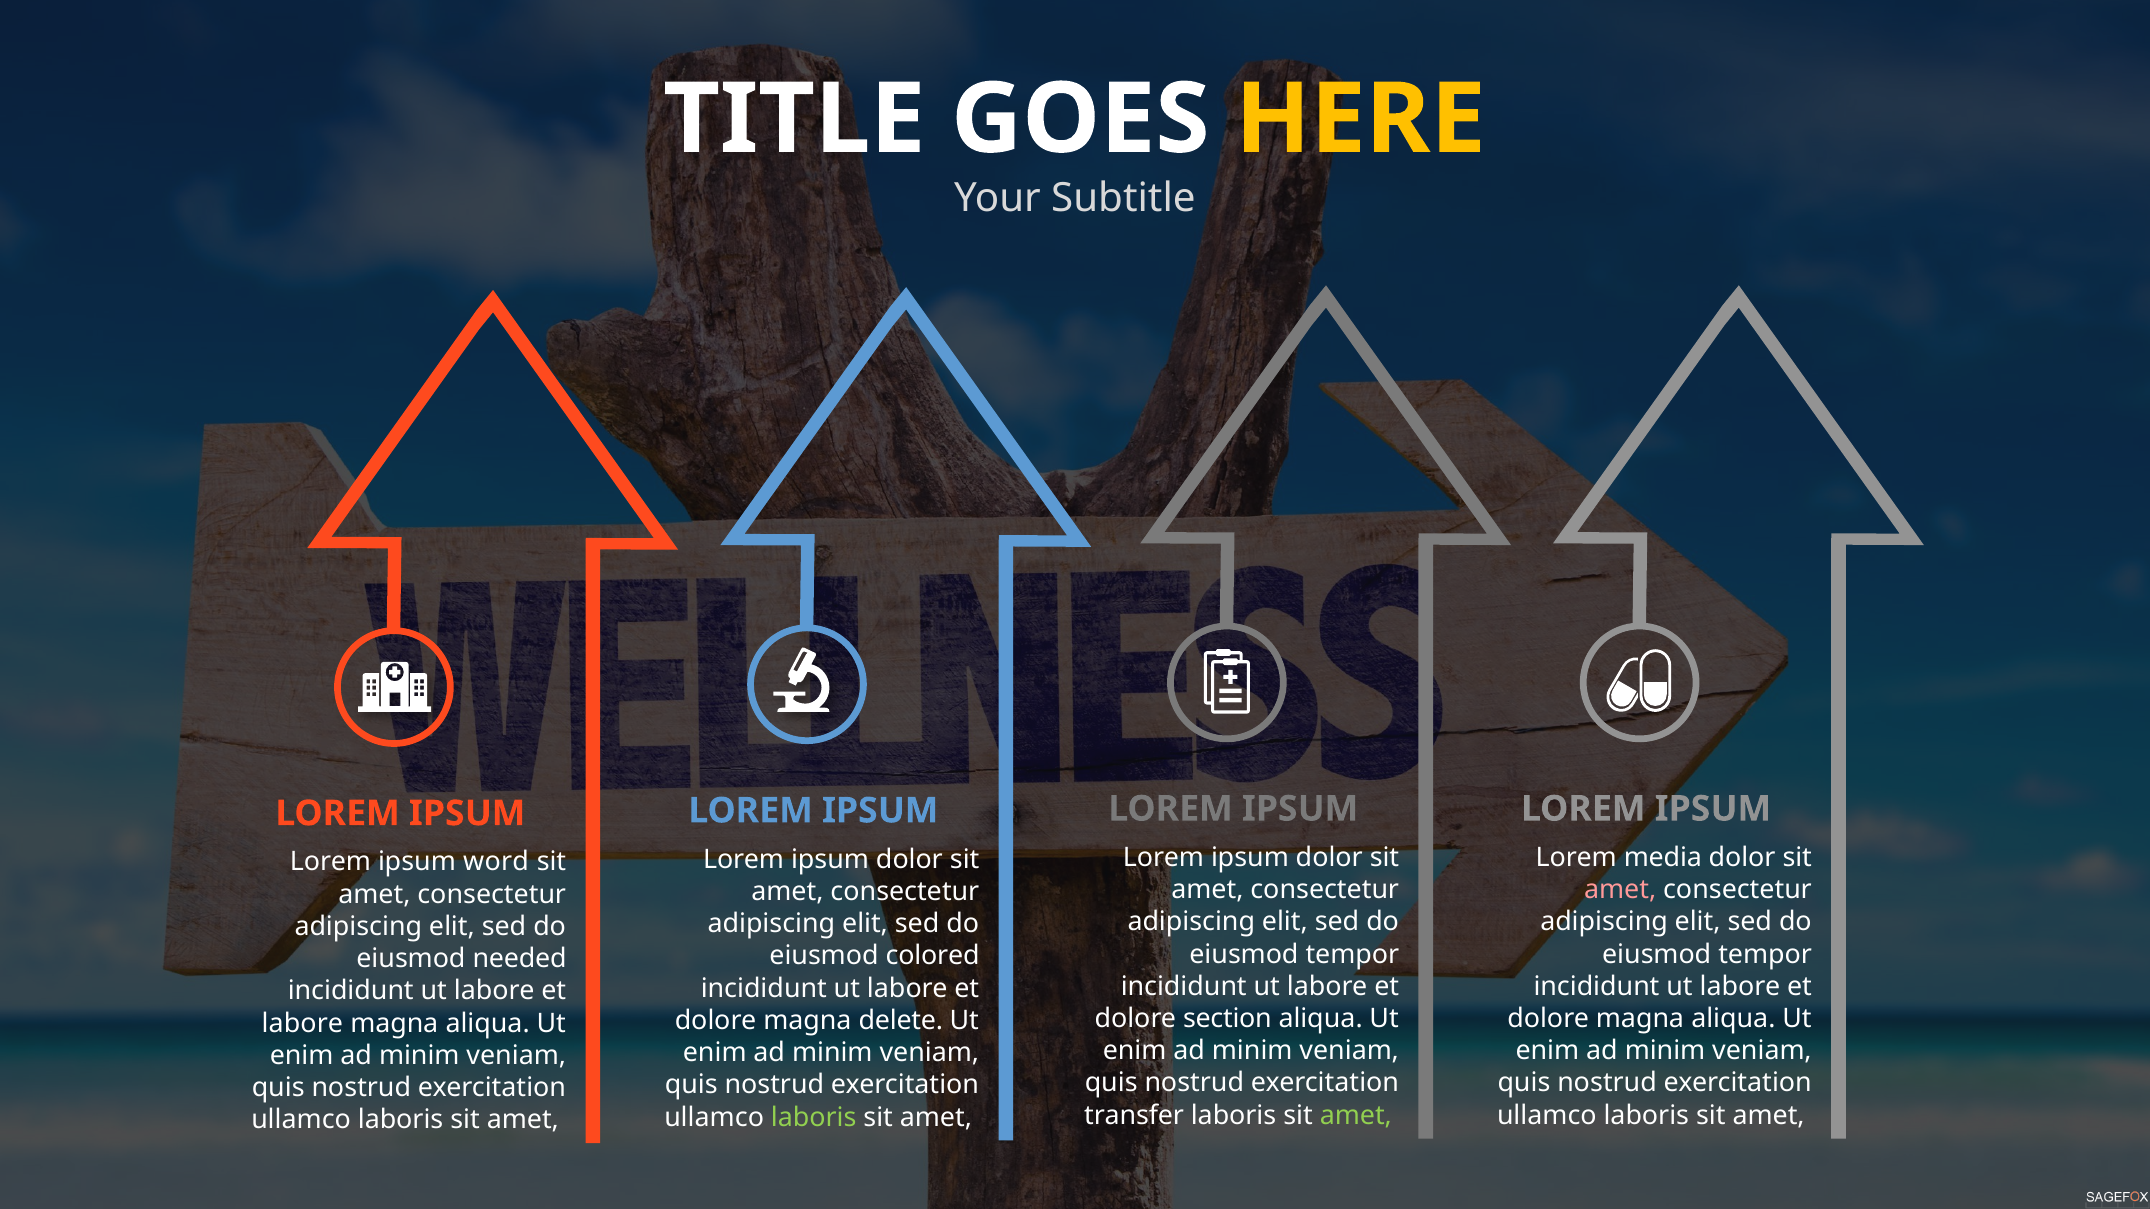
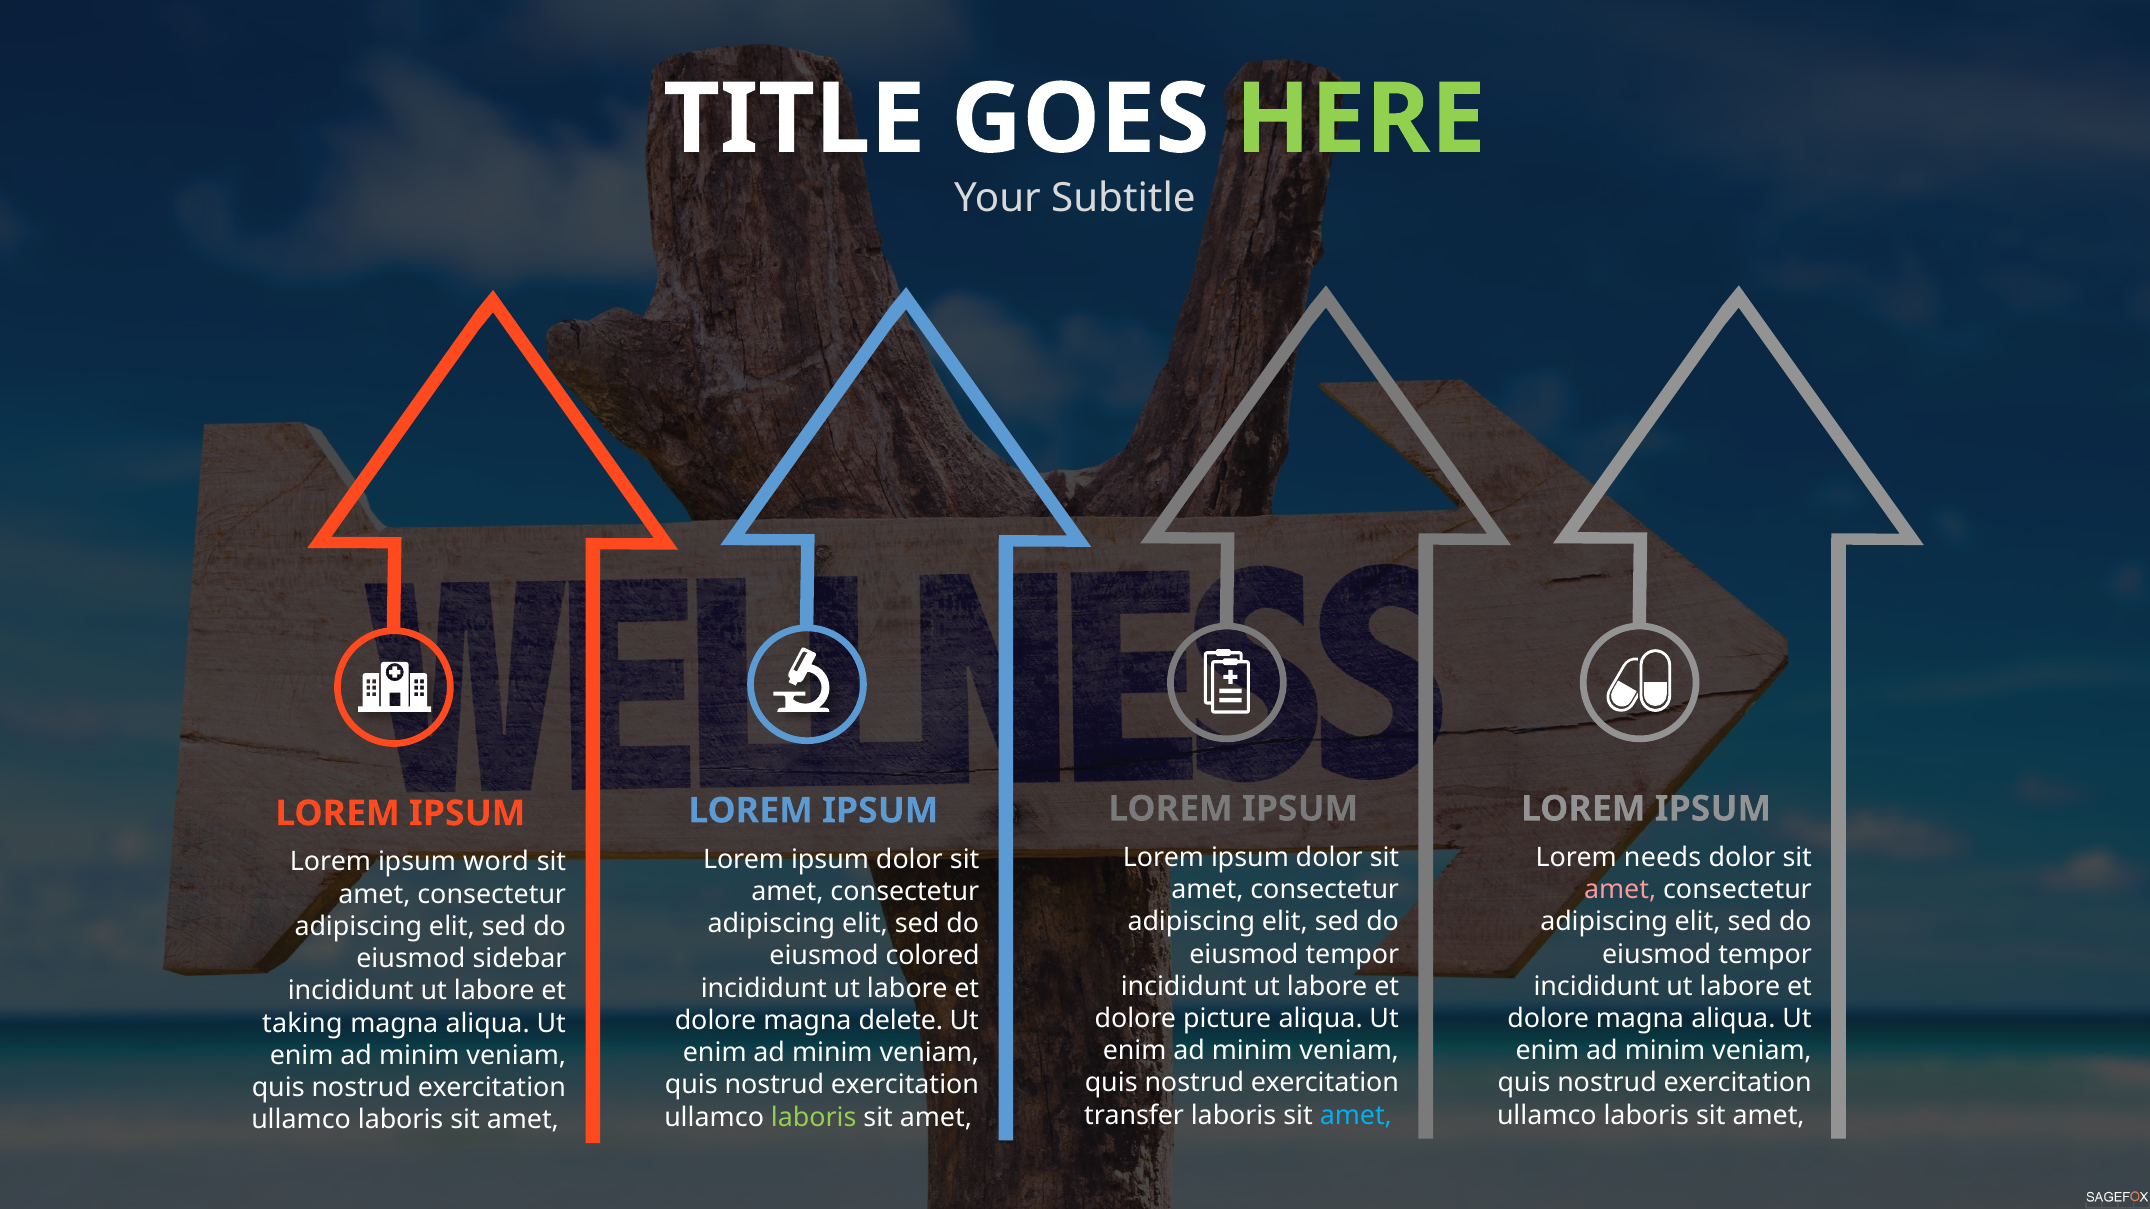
HERE colour: yellow -> light green
media: media -> needs
needed: needed -> sidebar
section: section -> picture
labore at (302, 1024): labore -> taking
amet at (1356, 1116) colour: light green -> light blue
